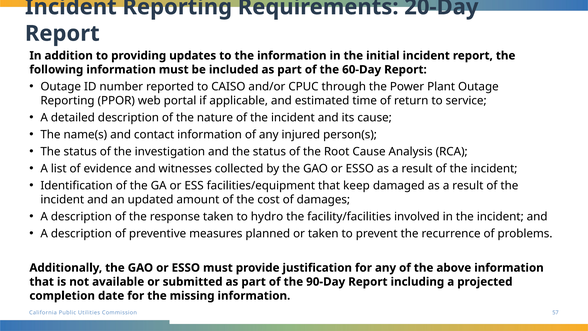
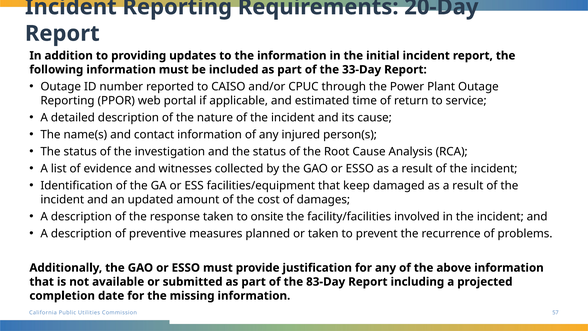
60-Day: 60-Day -> 33-Day
hydro: hydro -> onsite
90-Day: 90-Day -> 83-Day
